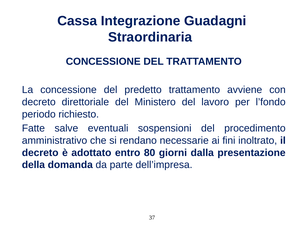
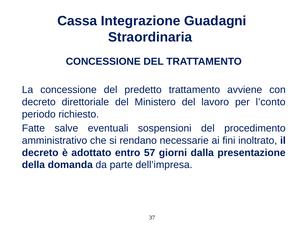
l’fondo: l’fondo -> l’conto
80: 80 -> 57
